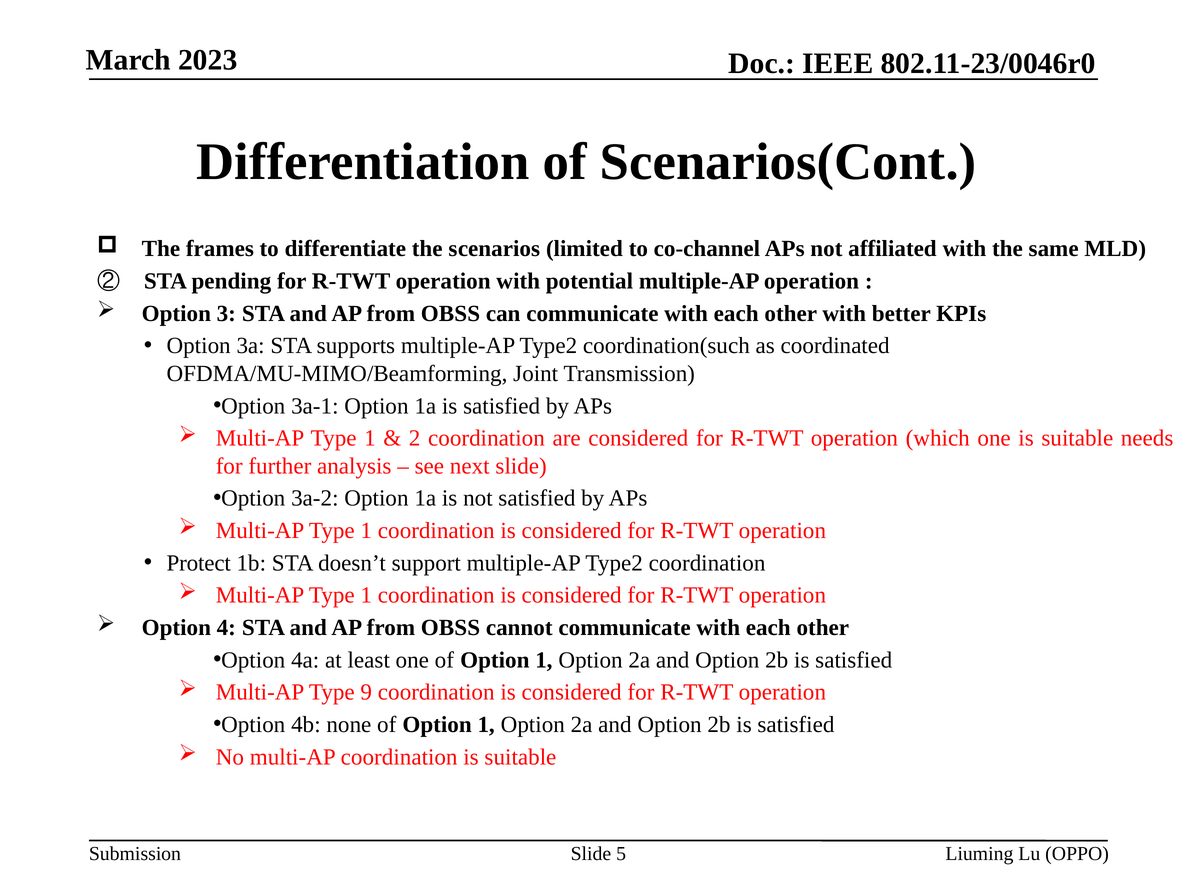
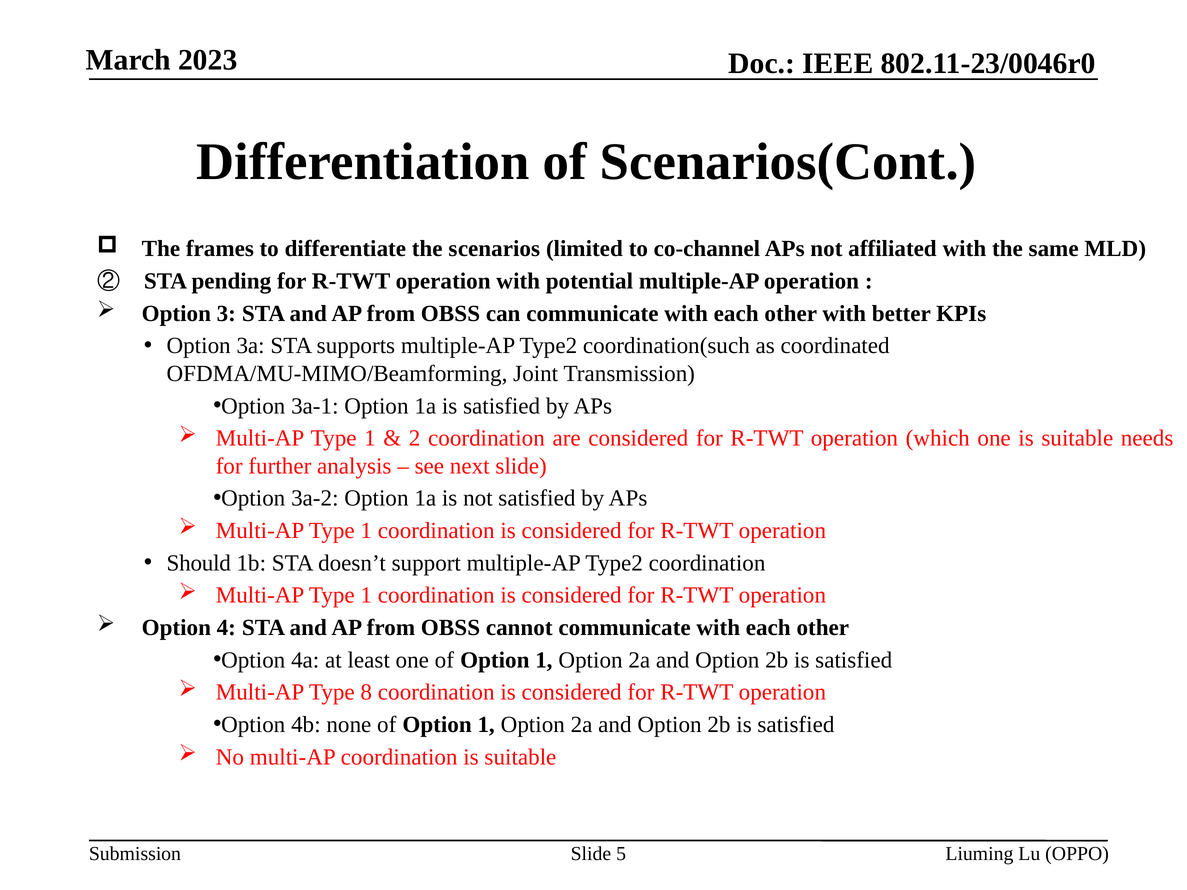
Protect: Protect -> Should
9: 9 -> 8
